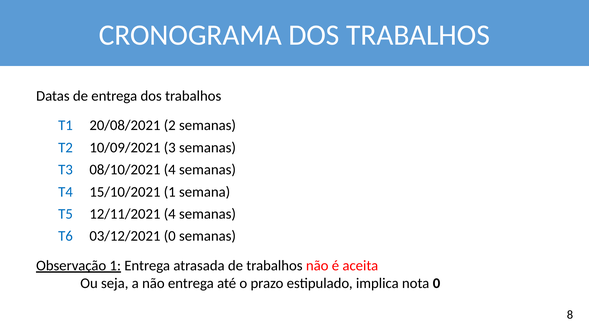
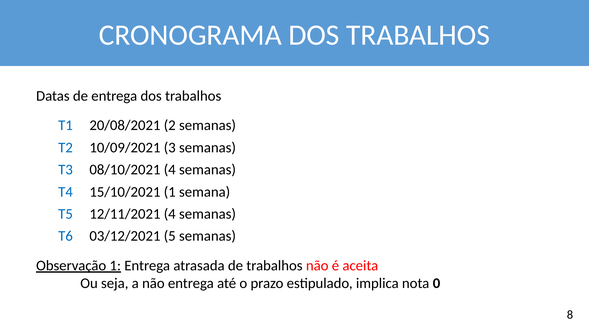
03/12/2021 0: 0 -> 5
